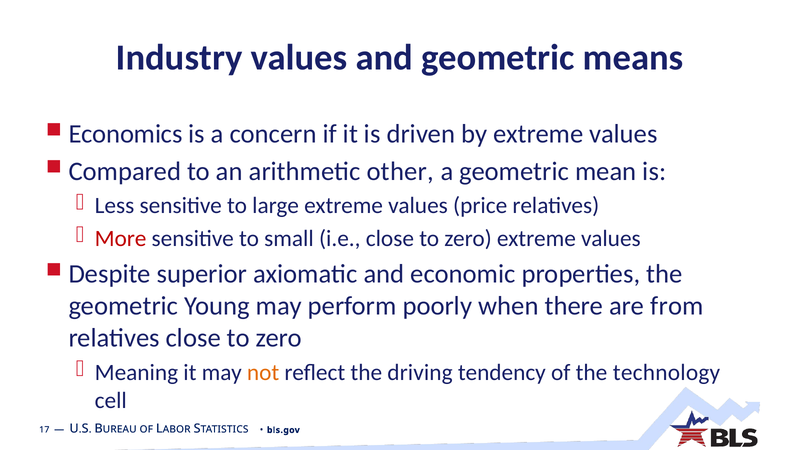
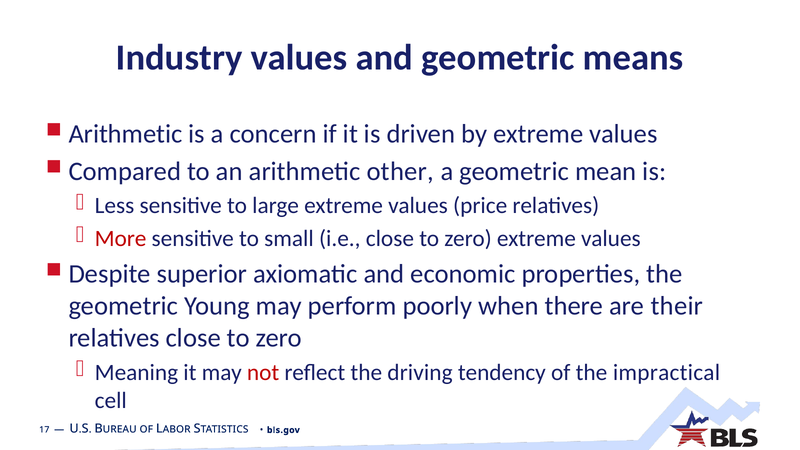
Economics at (125, 134): Economics -> Arithmetic
from: from -> their
not colour: orange -> red
technology: technology -> impractical
